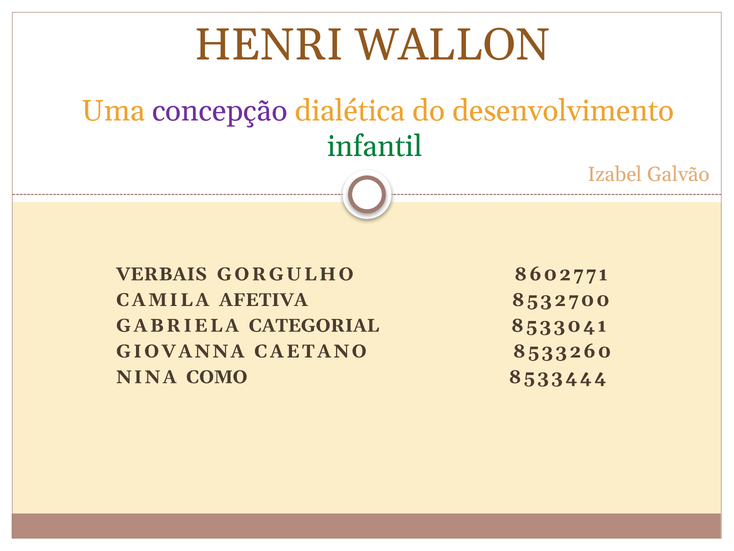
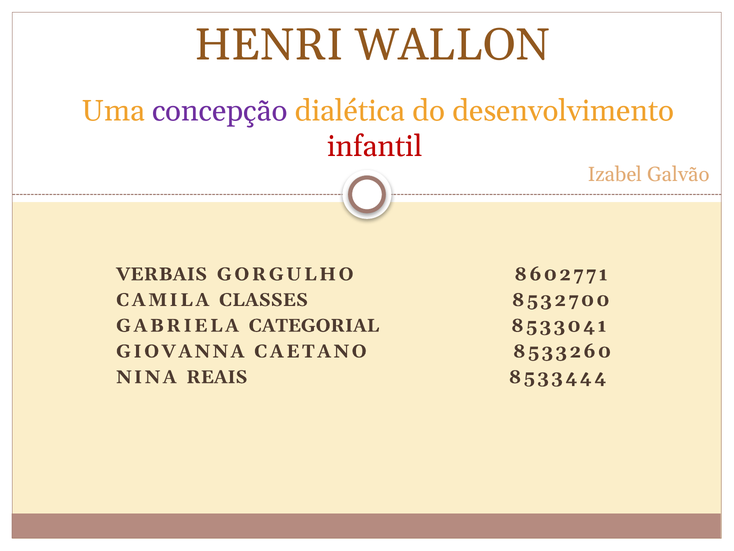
infantil colour: green -> red
AFETIVA: AFETIVA -> CLASSES
COMO: COMO -> REAIS
